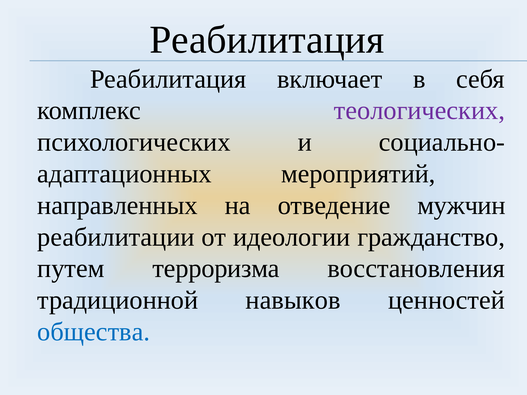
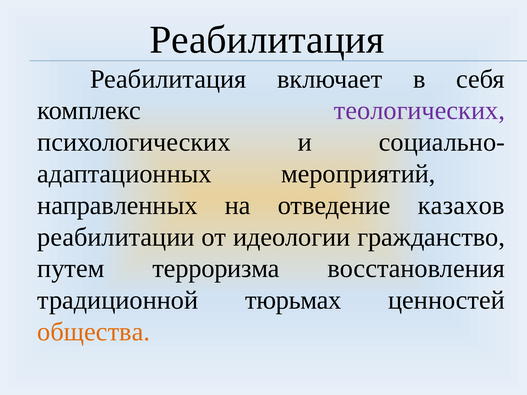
мужчин: мужчин -> казахов
навыков: навыков -> тюрьмах
общества colour: blue -> orange
